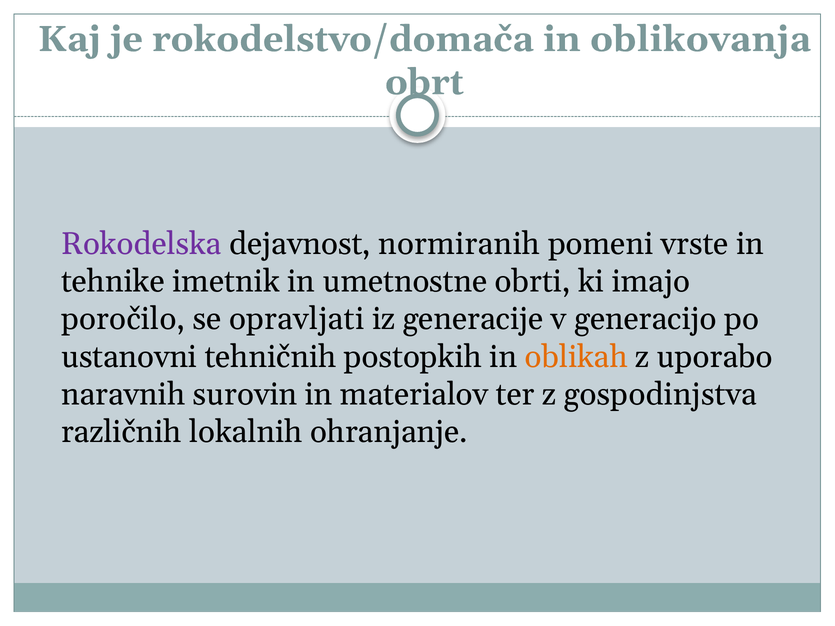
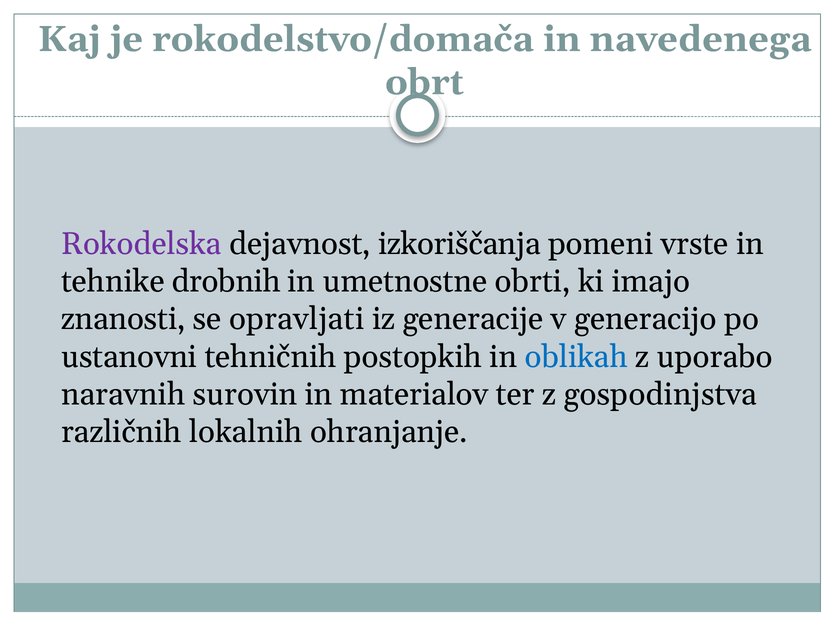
oblikovanja: oblikovanja -> navedenega
normiranih: normiranih -> izkoriščanja
imetnik: imetnik -> drobnih
poročilo: poročilo -> znanosti
oblikah colour: orange -> blue
